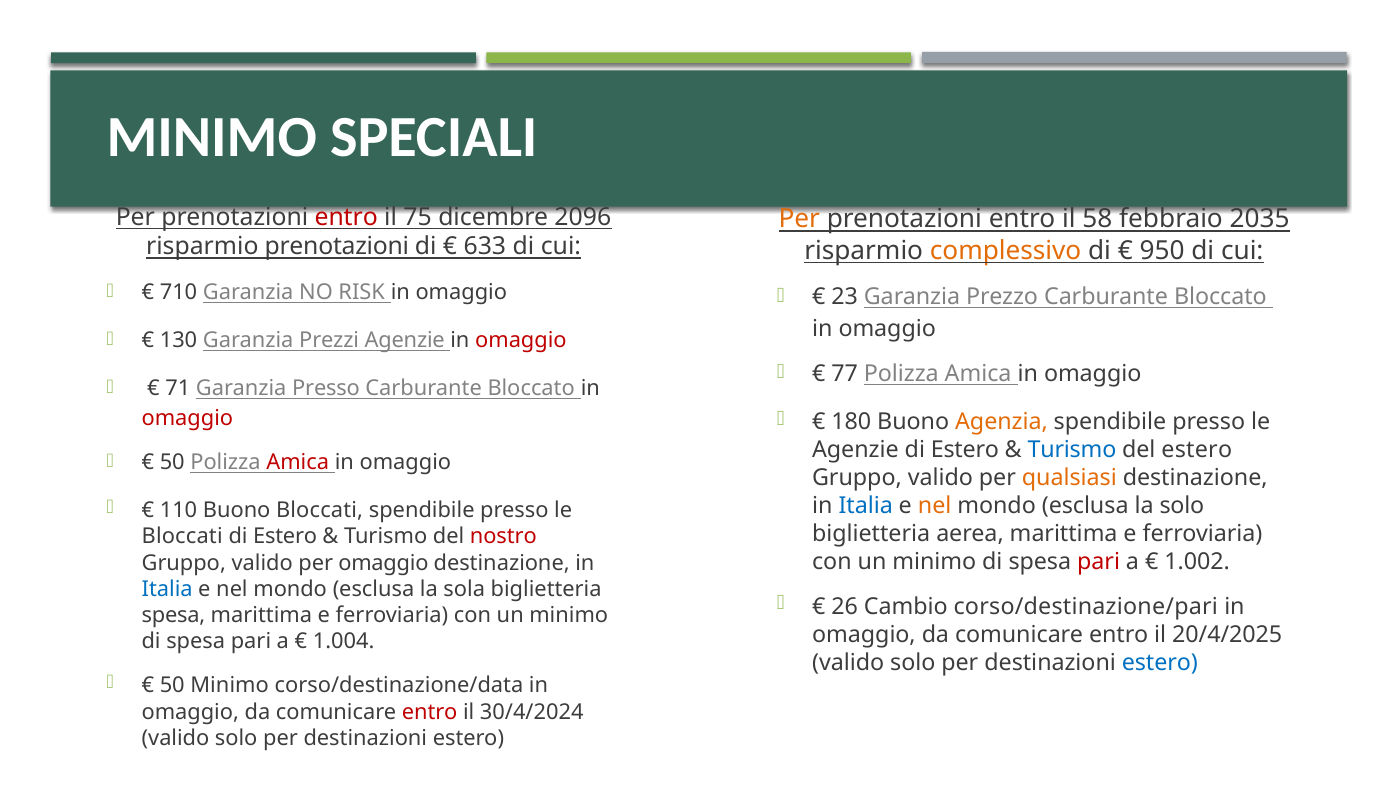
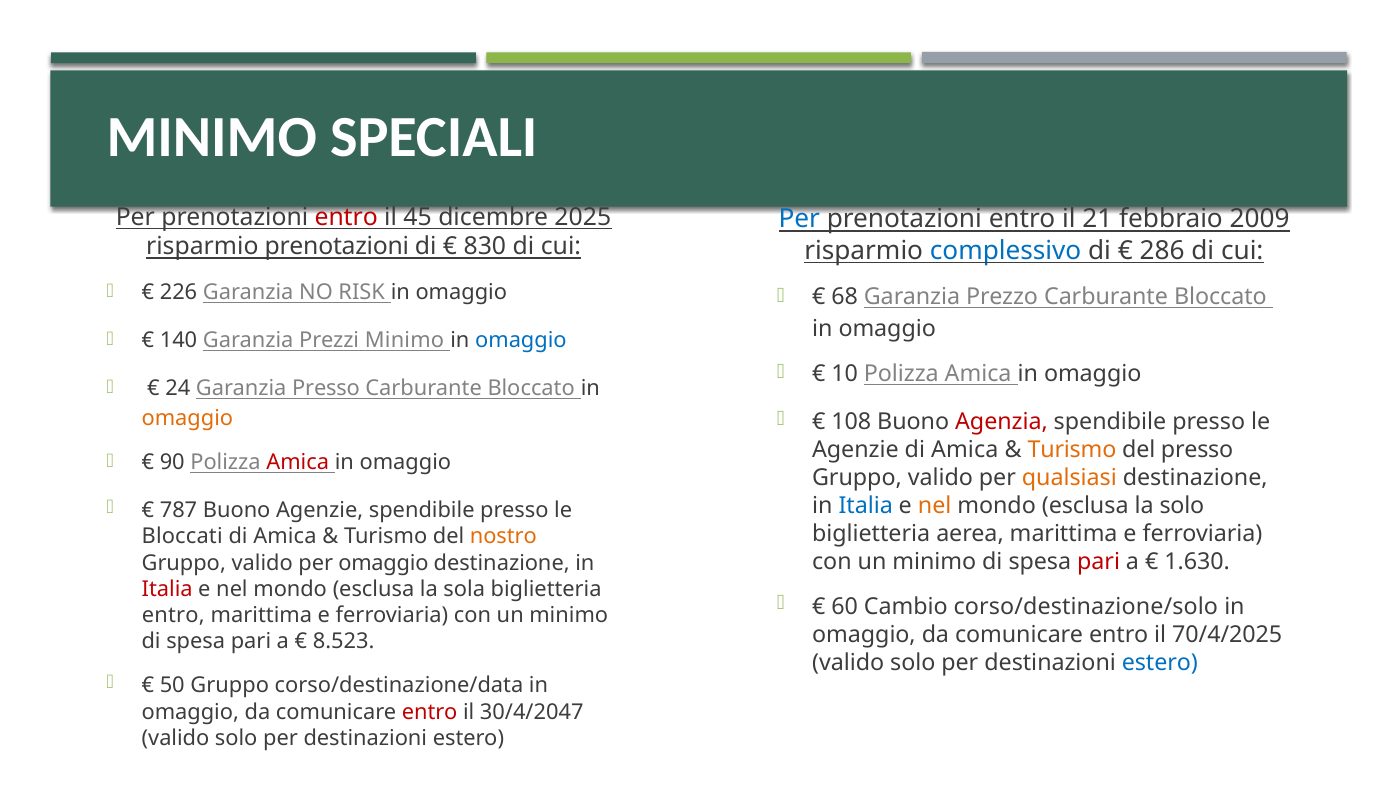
75: 75 -> 45
2096: 2096 -> 2025
Per at (799, 219) colour: orange -> blue
58: 58 -> 21
2035: 2035 -> 2009
633: 633 -> 830
complessivo colour: orange -> blue
950: 950 -> 286
710: 710 -> 226
23: 23 -> 68
130: 130 -> 140
Prezzi Agenzie: Agenzie -> Minimo
omaggio at (521, 341) colour: red -> blue
77: 77 -> 10
71: 71 -> 24
180: 180 -> 108
Agenzia colour: orange -> red
omaggio at (187, 418) colour: red -> orange
Agenzie di Estero: Estero -> Amica
Turismo at (1072, 450) colour: blue -> orange
del estero: estero -> presso
50 at (172, 463): 50 -> 90
110: 110 -> 787
Buono Bloccati: Bloccati -> Agenzie
Estero at (285, 537): Estero -> Amica
nostro colour: red -> orange
1.002: 1.002 -> 1.630
Italia at (167, 589) colour: blue -> red
26: 26 -> 60
corso/destinazione/pari: corso/destinazione/pari -> corso/destinazione/solo
spesa at (173, 616): spesa -> entro
20/4/2025: 20/4/2025 -> 70/4/2025
1.004: 1.004 -> 8.523
50 Minimo: Minimo -> Gruppo
30/4/2024: 30/4/2024 -> 30/4/2047
